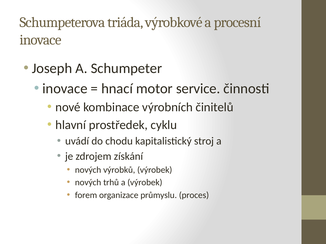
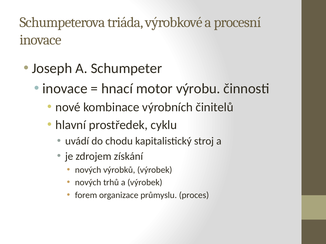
service: service -> výrobu
